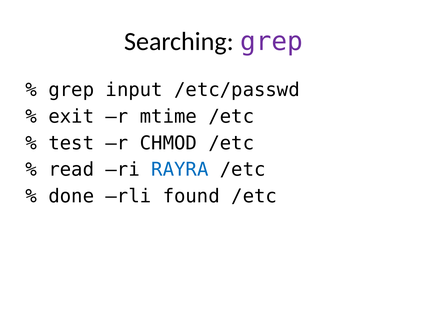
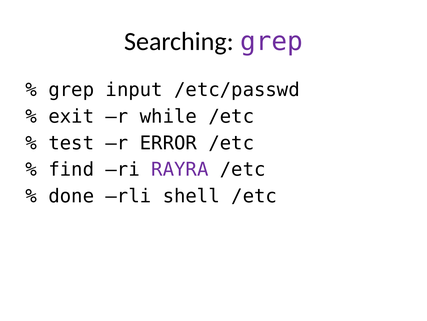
mtime: mtime -> while
CHMOD: CHMOD -> ERROR
read: read -> find
RAYRA colour: blue -> purple
found: found -> shell
